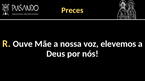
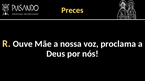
elevemos: elevemos -> proclama
